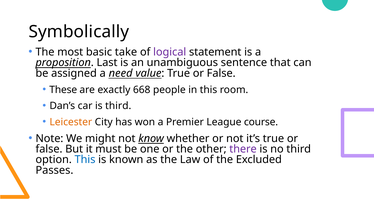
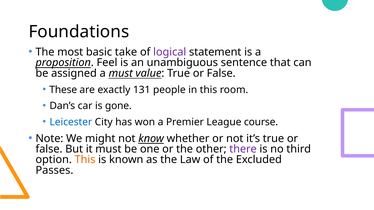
Symbolically: Symbolically -> Foundations
Last: Last -> Feel
a need: need -> must
668: 668 -> 131
is third: third -> gone
Leicester colour: orange -> blue
This at (85, 160) colour: blue -> orange
